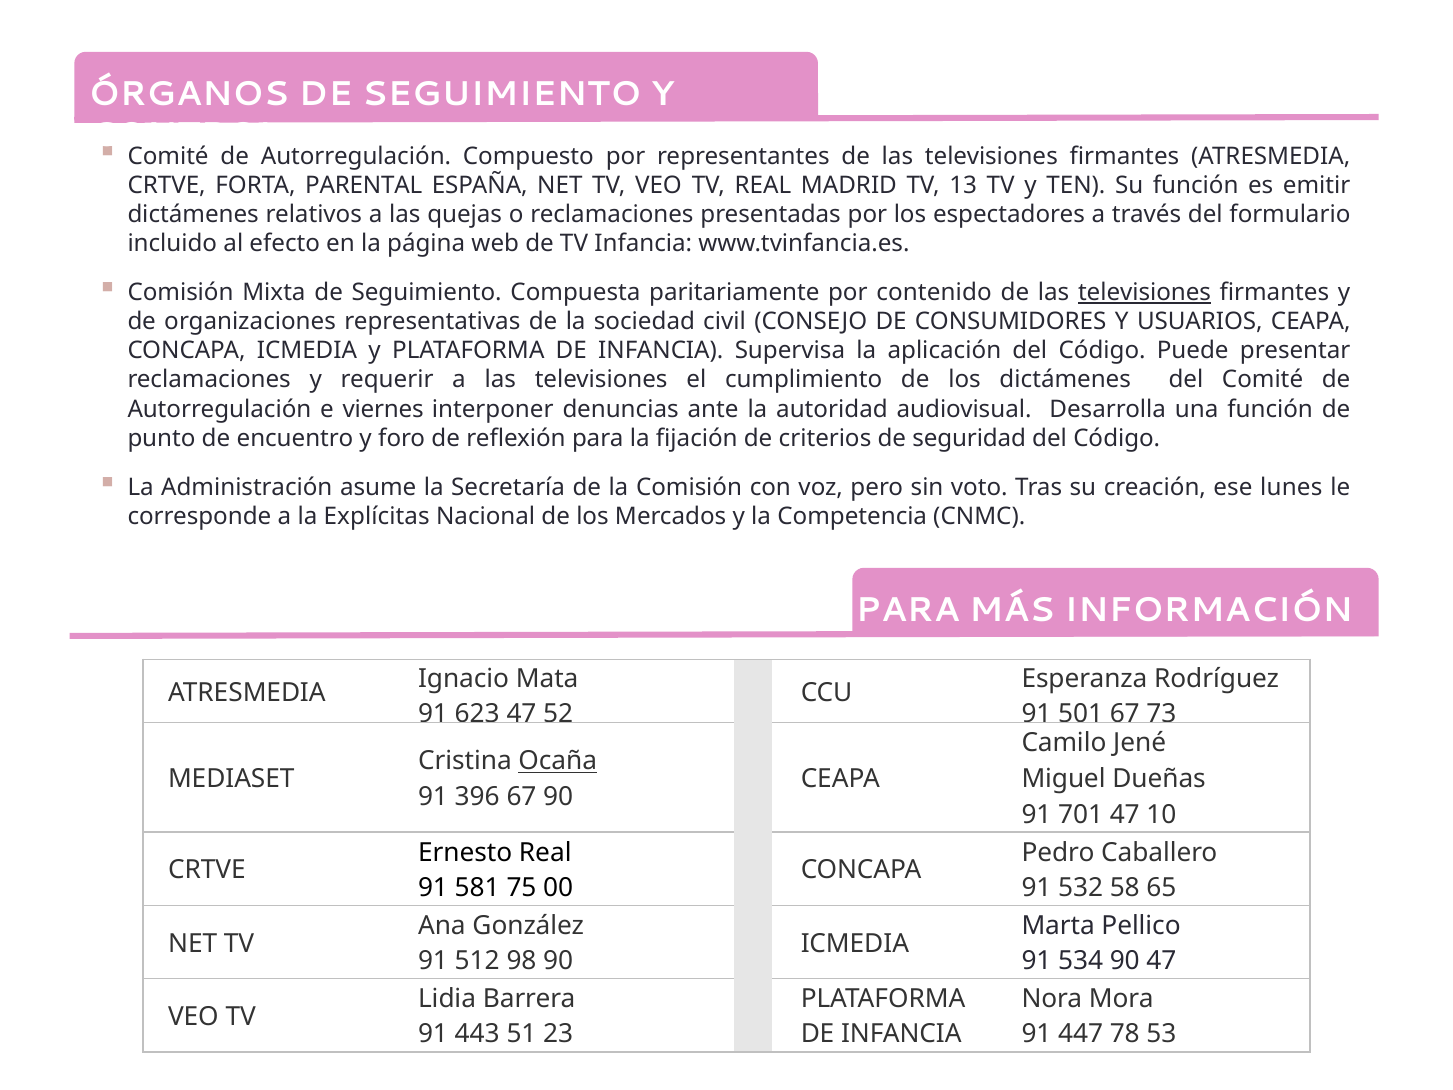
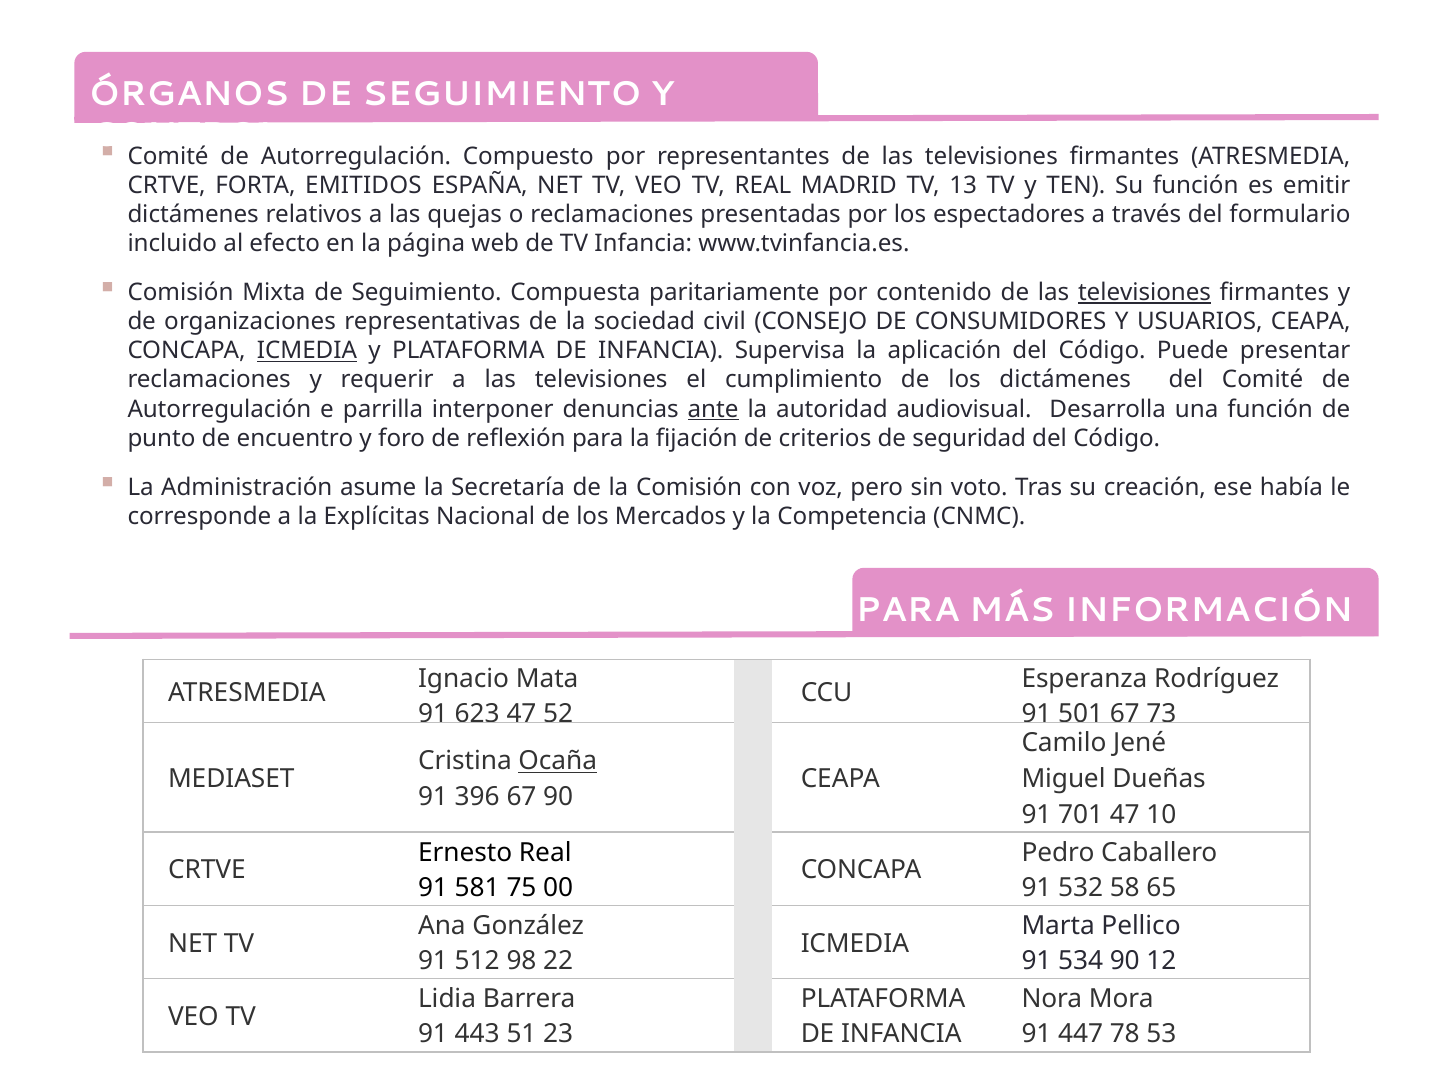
PARENTAL: PARENTAL -> EMITIDOS
ICMEDIA at (307, 351) underline: none -> present
viernes: viernes -> parrilla
ante underline: none -> present
lunes: lunes -> había
98 90: 90 -> 22
90 47: 47 -> 12
